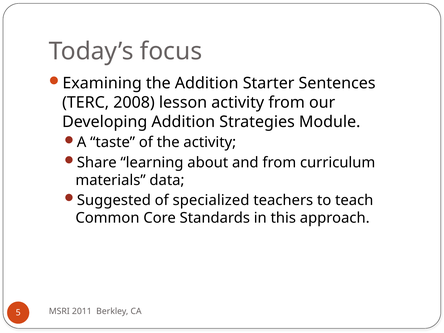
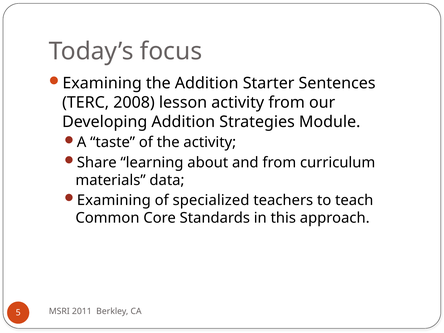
Suggested at (114, 200): Suggested -> Examining
